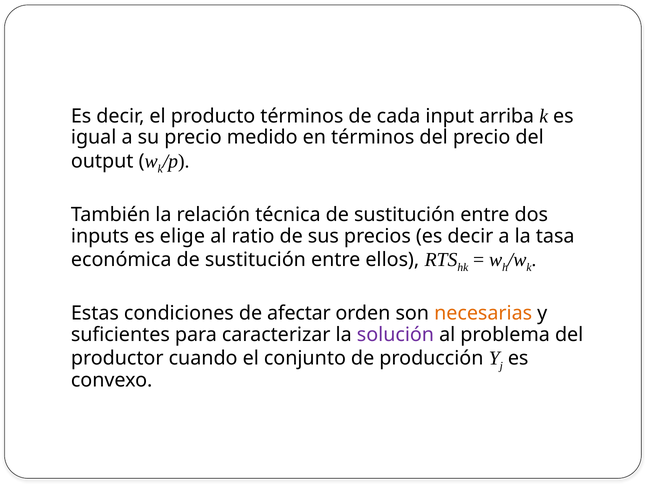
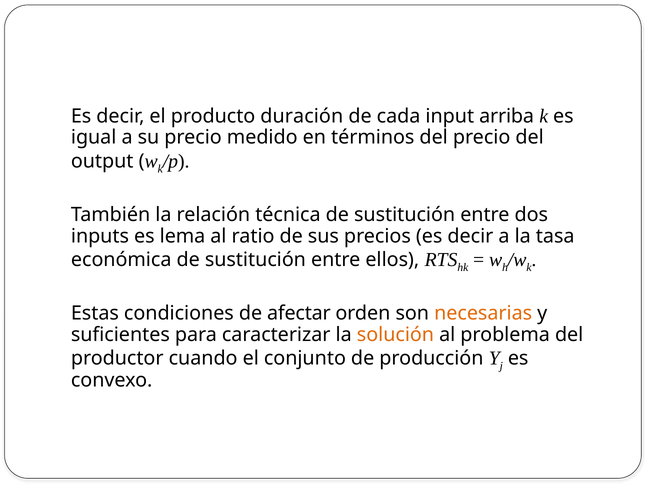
producto términos: términos -> duración
elige: elige -> lema
solución colour: purple -> orange
